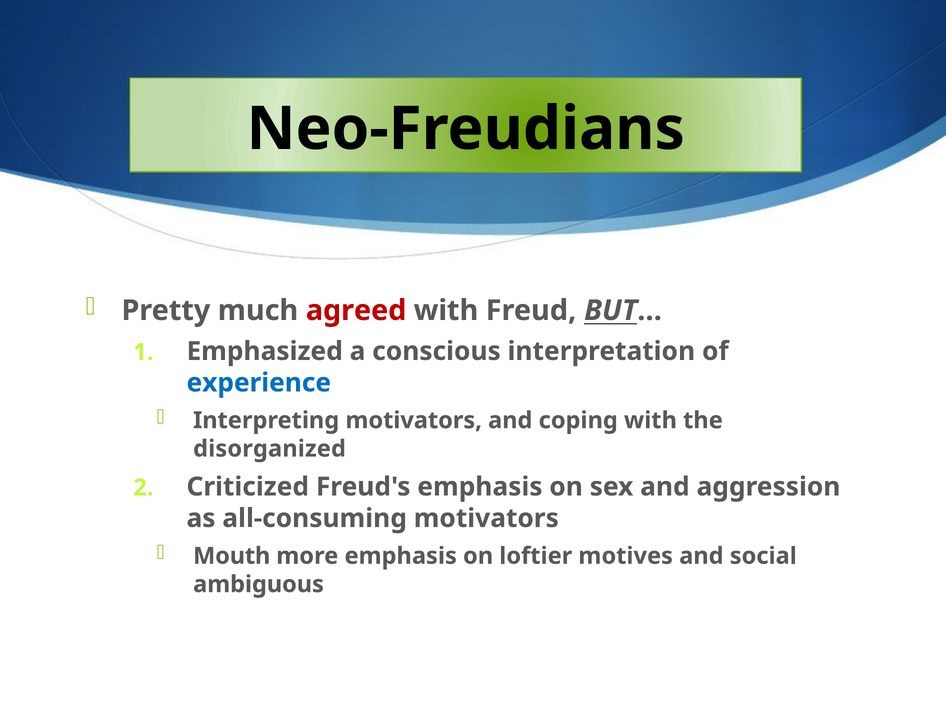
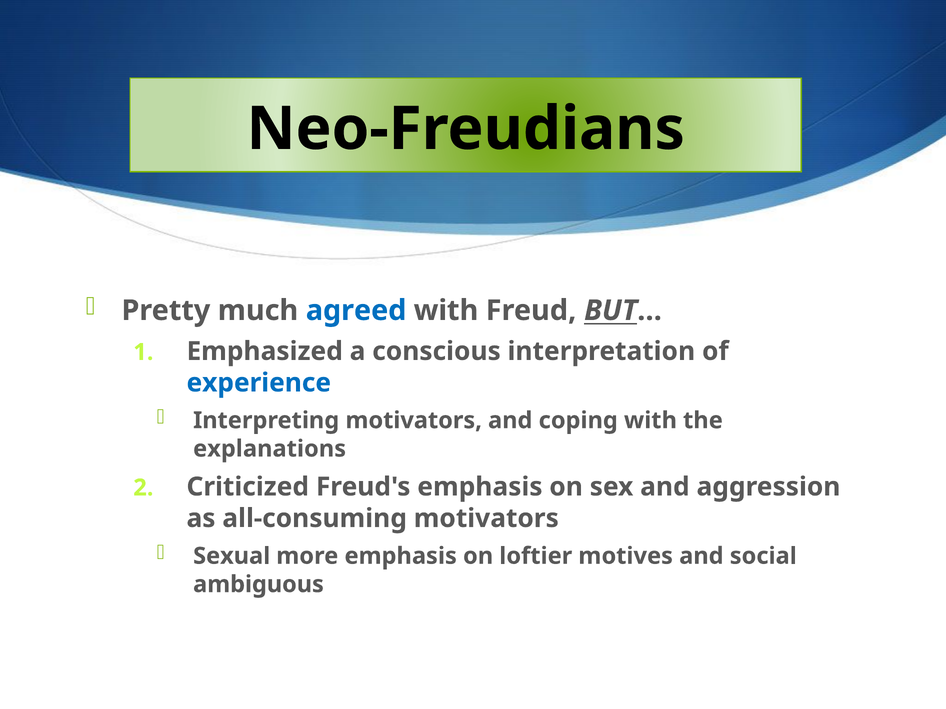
agreed colour: red -> blue
disorganized: disorganized -> explanations
Mouth: Mouth -> Sexual
